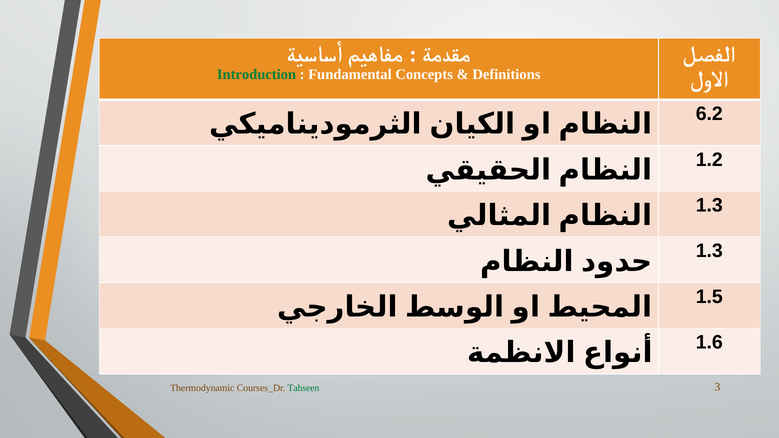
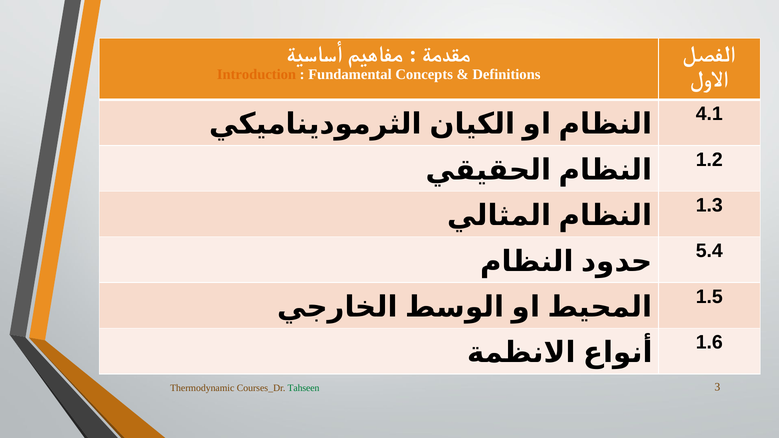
Introduction colour: green -> orange
6.2: 6.2 -> 4.1
1.3 at (709, 251): 1.3 -> 5.4
